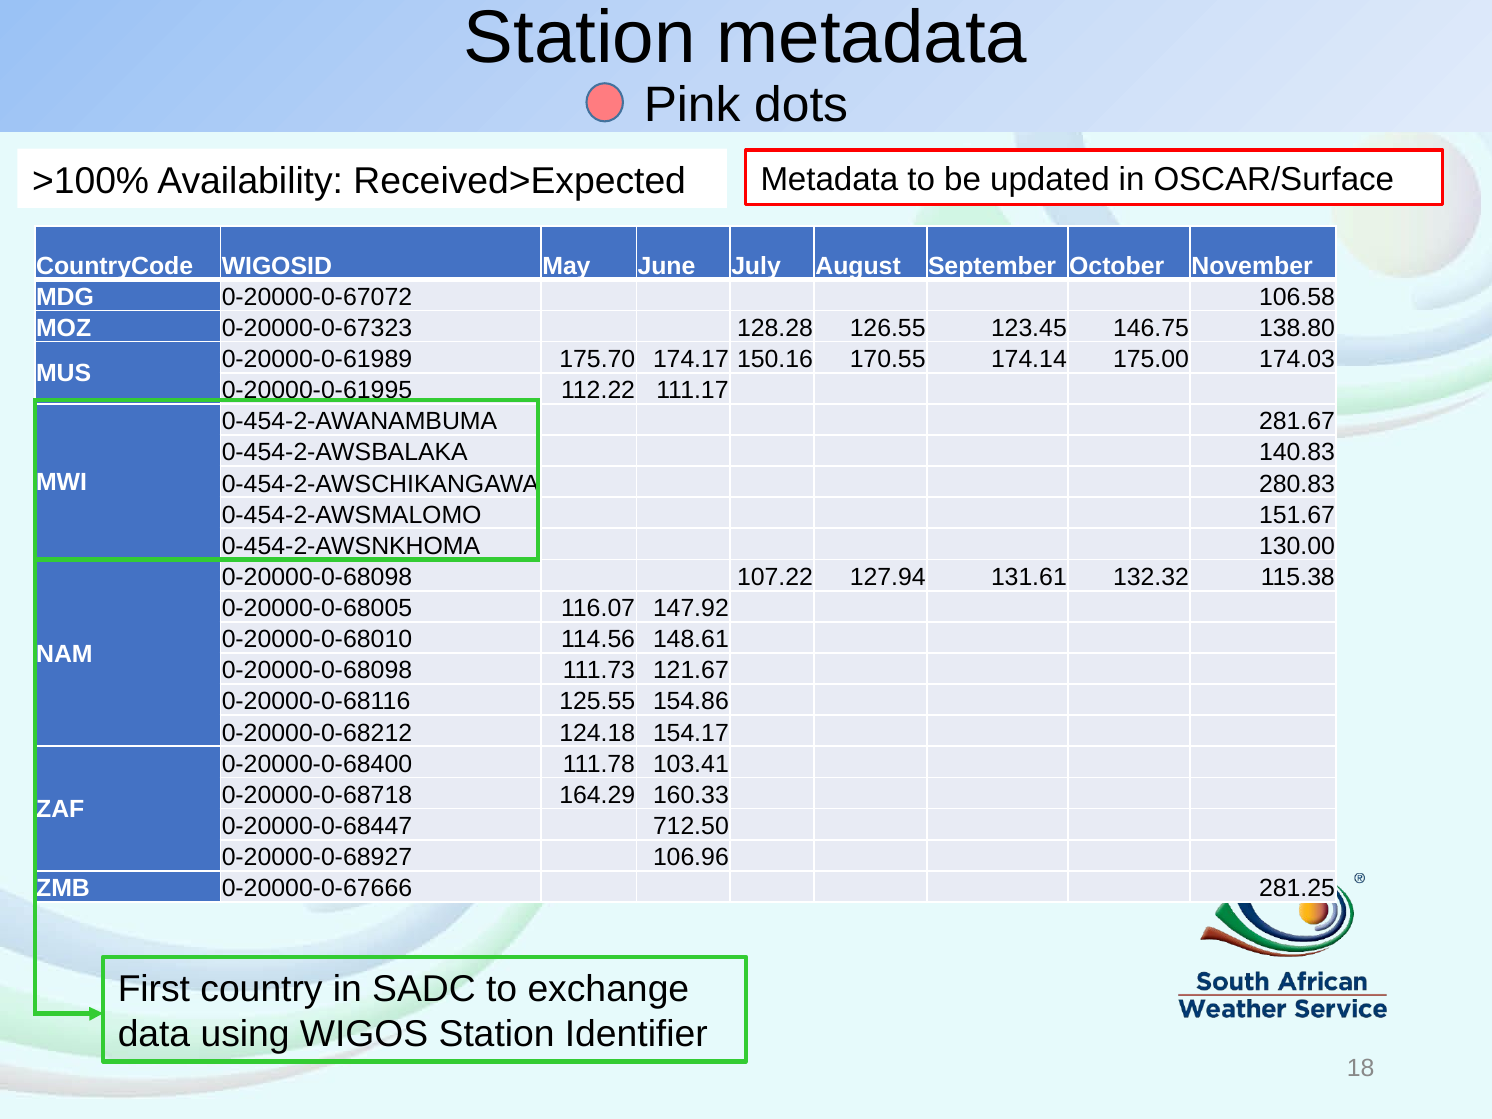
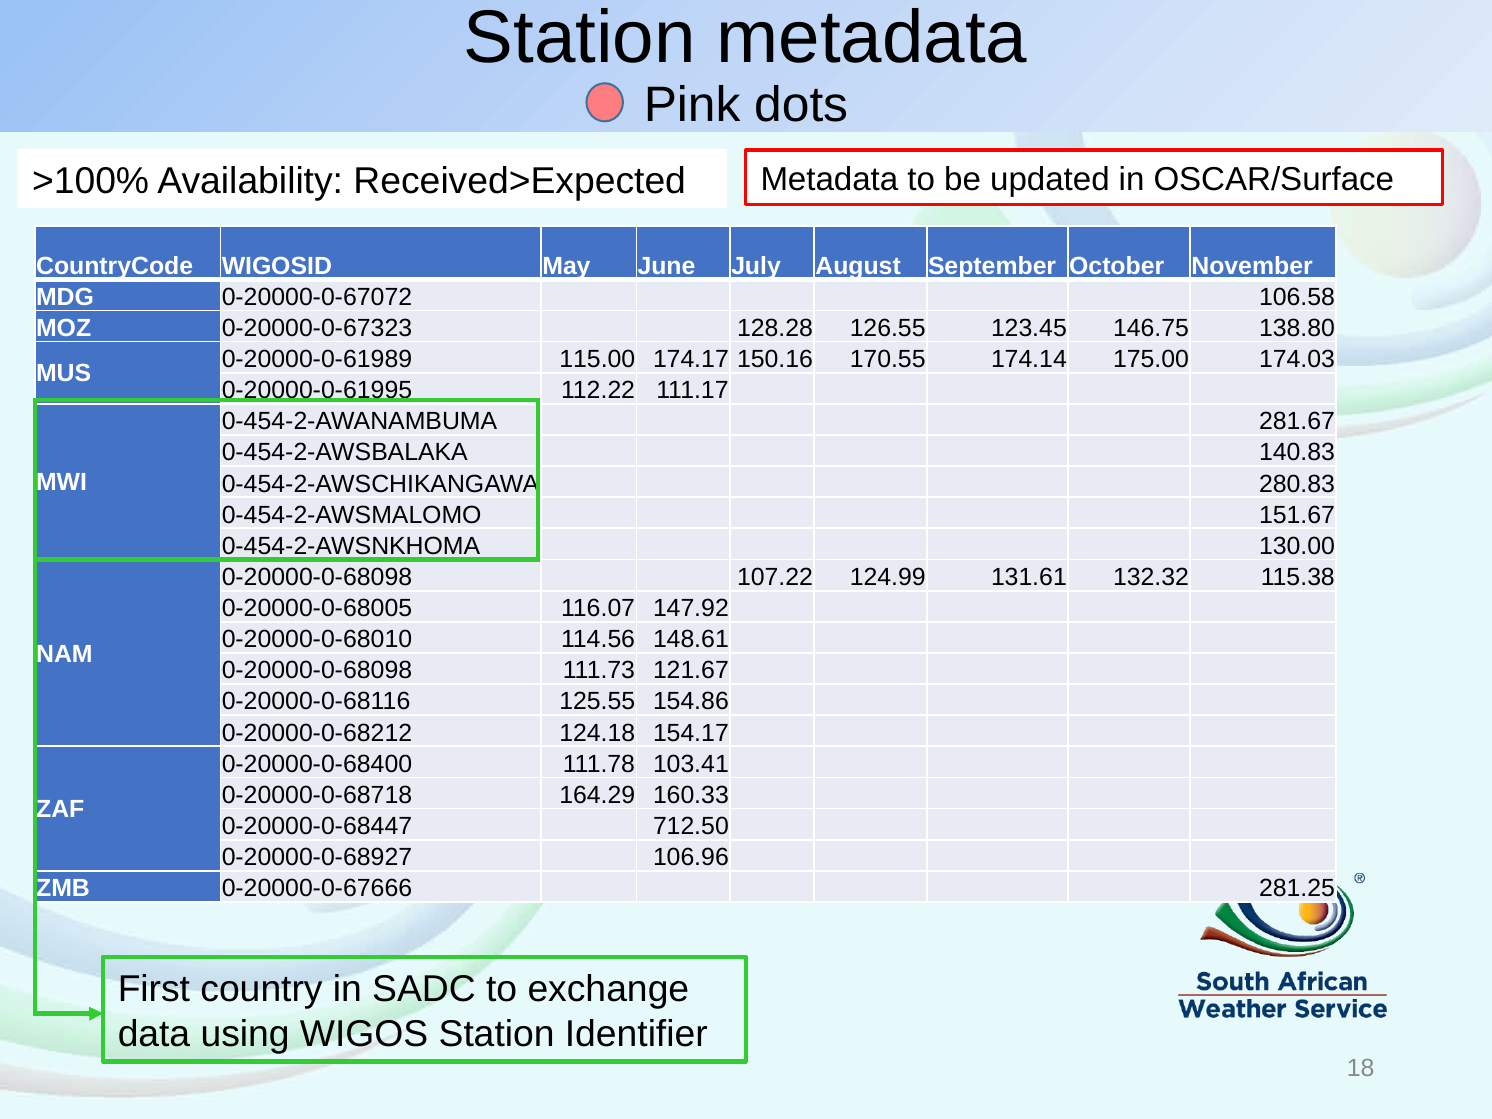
175.70: 175.70 -> 115.00
127.94: 127.94 -> 124.99
